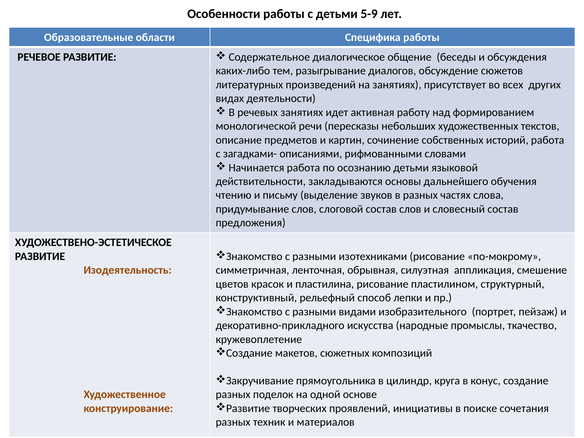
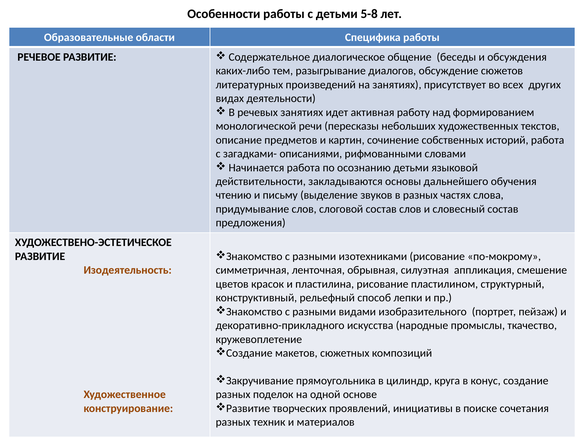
5-9: 5-9 -> 5-8
